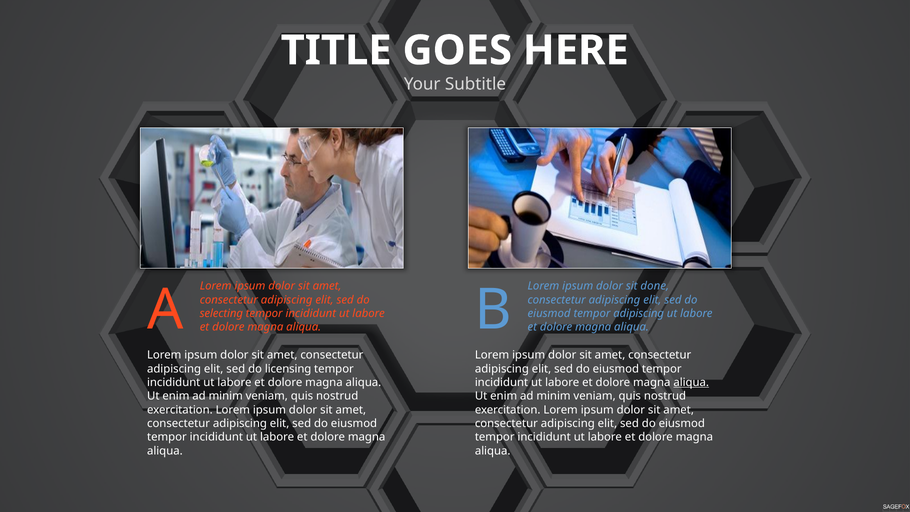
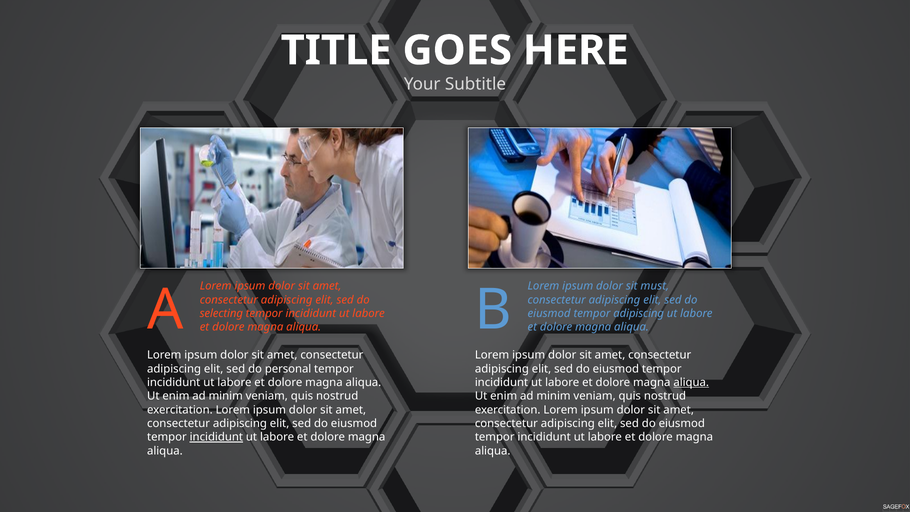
done: done -> must
licensing: licensing -> personal
incididunt at (216, 437) underline: none -> present
